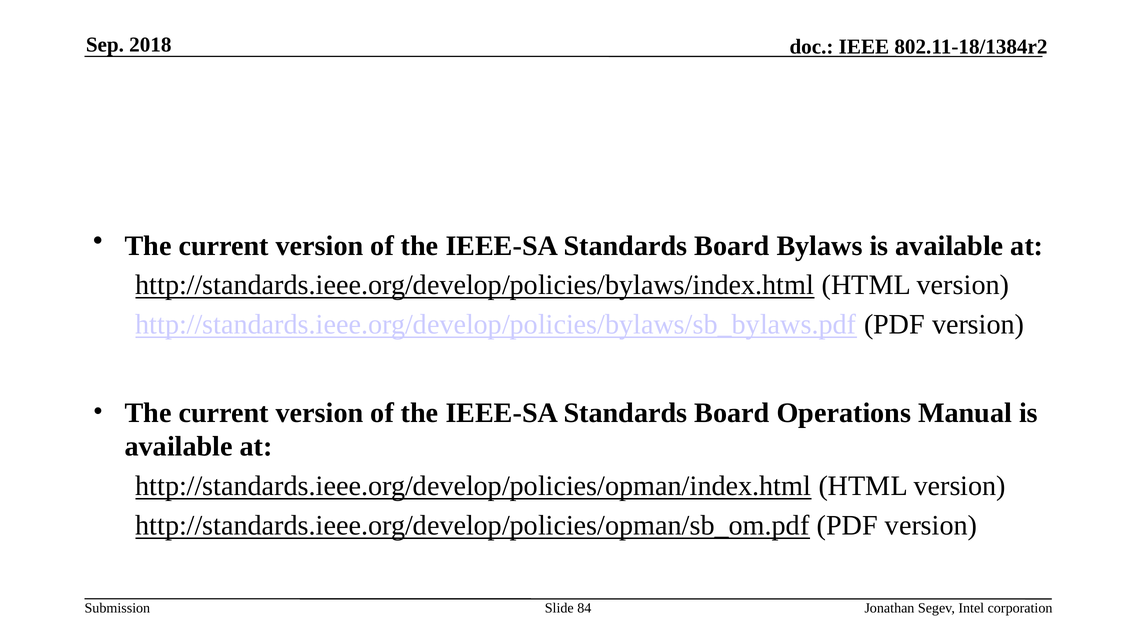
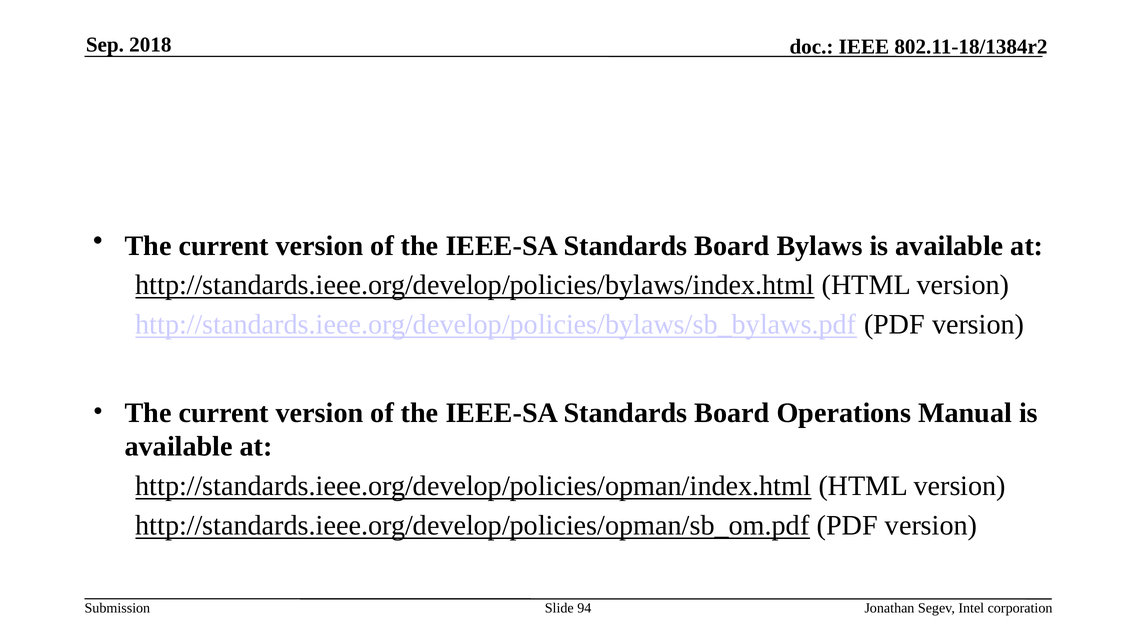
84: 84 -> 94
